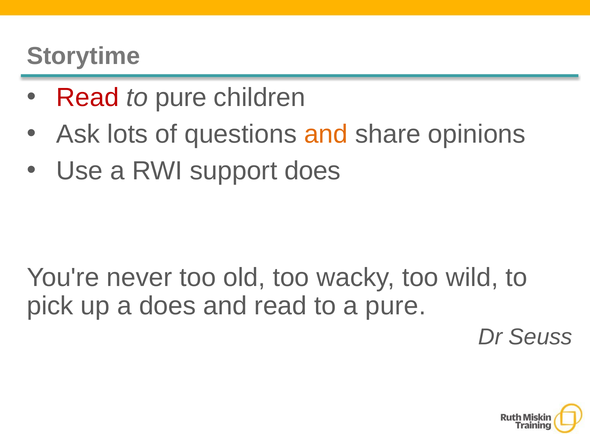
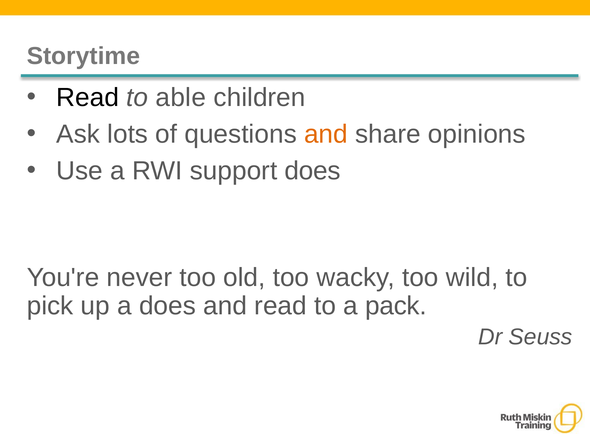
Read at (88, 98) colour: red -> black
to pure: pure -> able
a pure: pure -> pack
